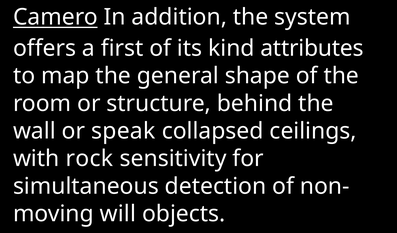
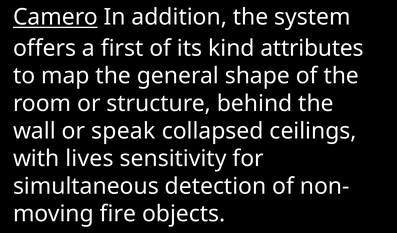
rock: rock -> lives
will: will -> fire
